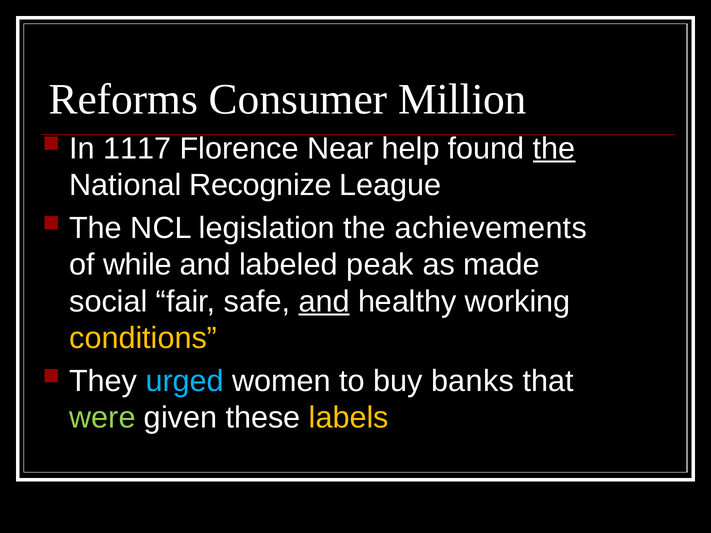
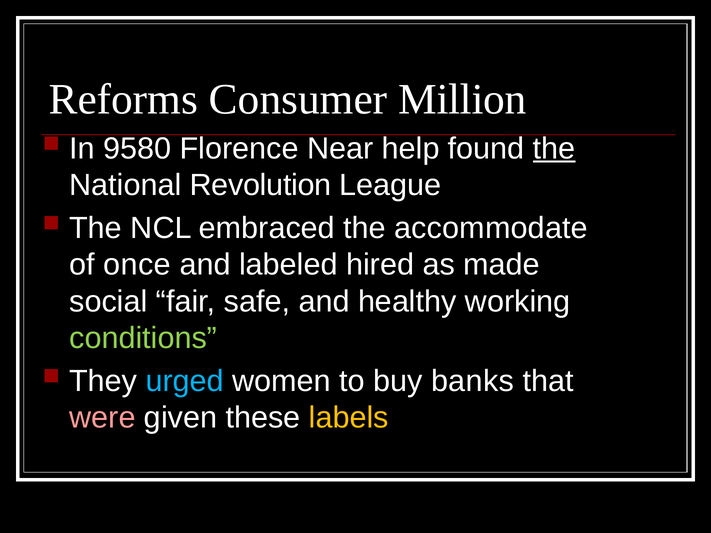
1117: 1117 -> 9580
Recognize: Recognize -> Revolution
legislation: legislation -> embraced
achievements: achievements -> accommodate
while: while -> once
peak: peak -> hired
and at (324, 302) underline: present -> none
conditions colour: yellow -> light green
were colour: light green -> pink
